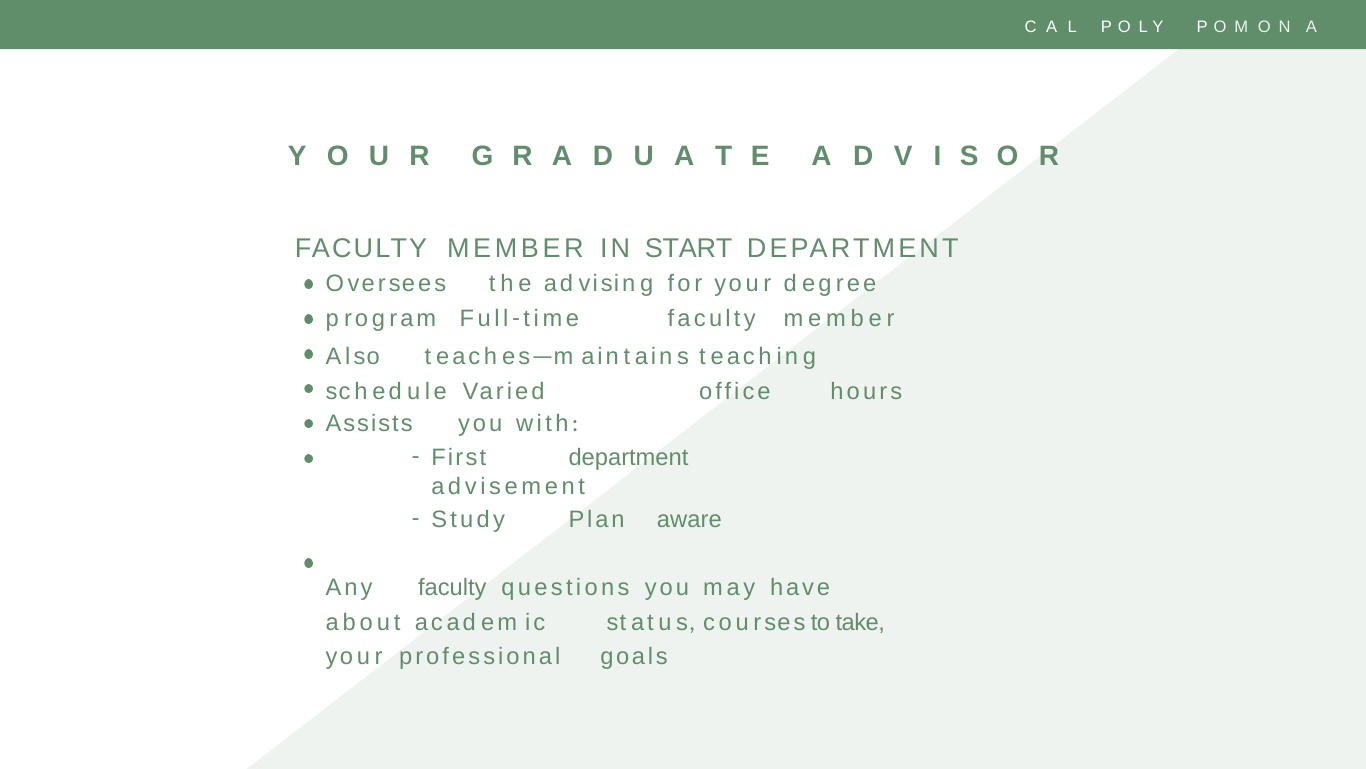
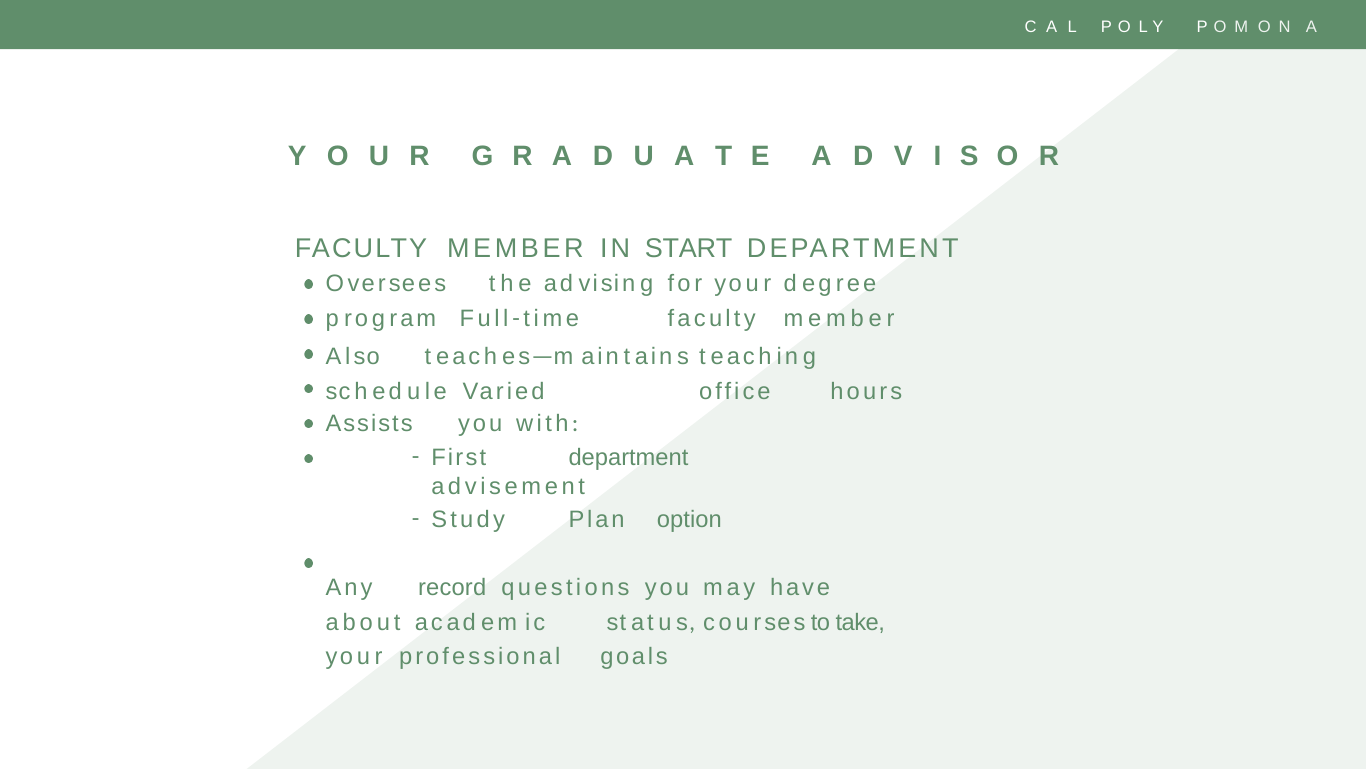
aware: aware -> option
Any faculty: faculty -> record
